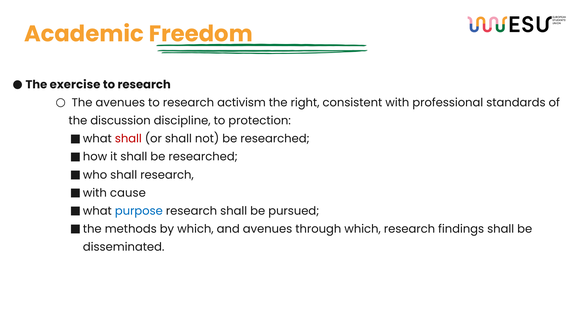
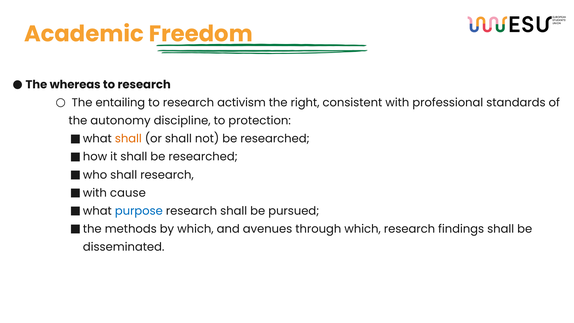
exercise: exercise -> whereas
The avenues: avenues -> entailing
discussion: discussion -> autonomy
shall at (128, 139) colour: red -> orange
